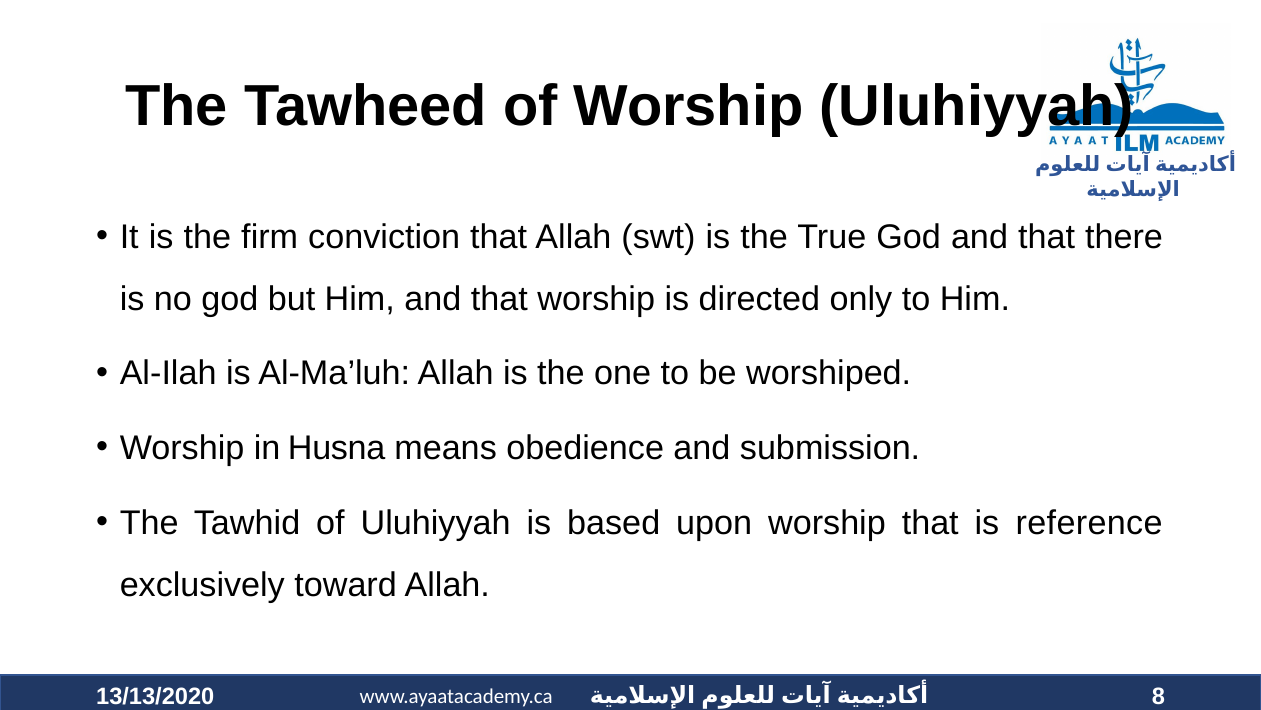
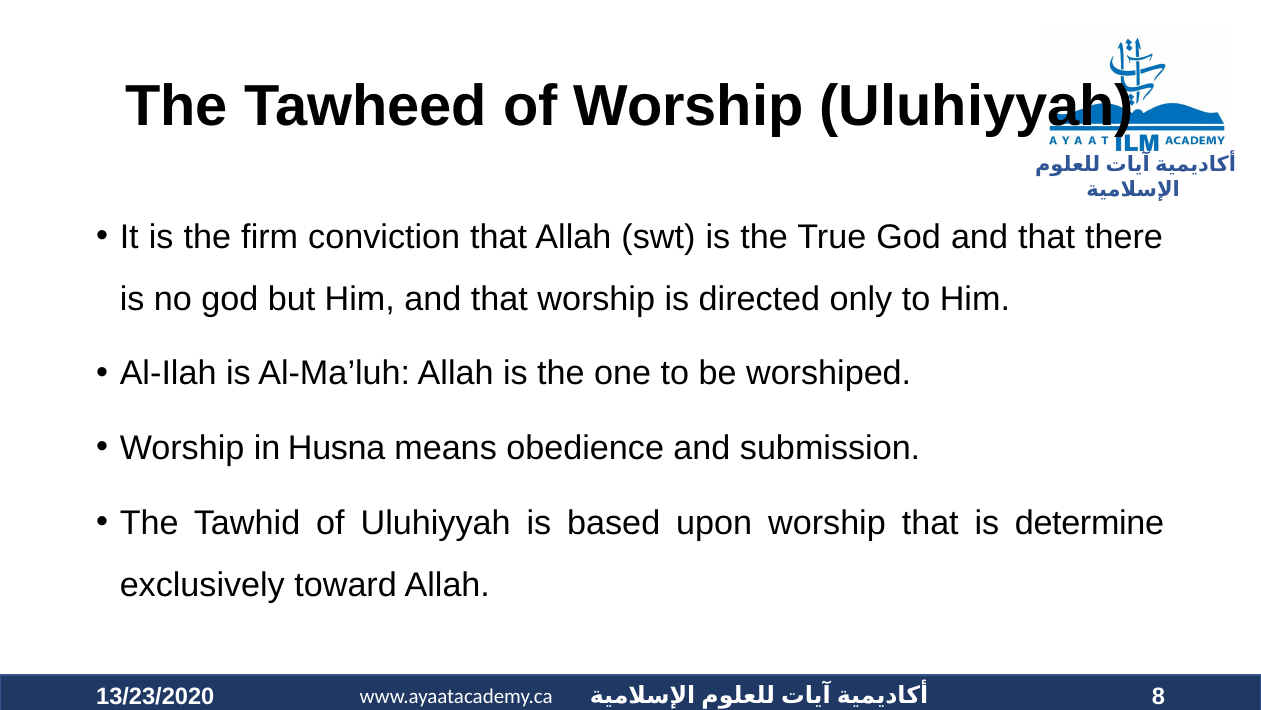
reference: reference -> determine
13/13/2020: 13/13/2020 -> 13/23/2020
